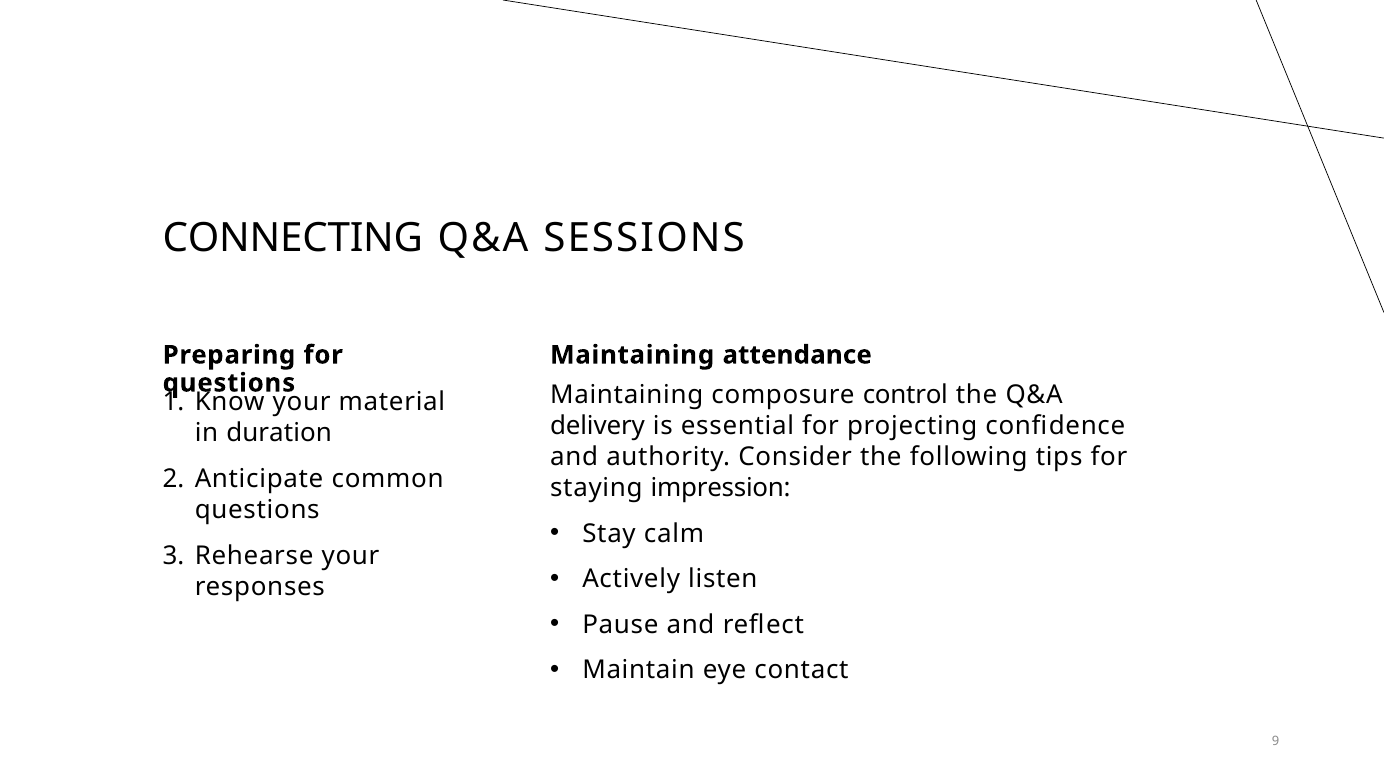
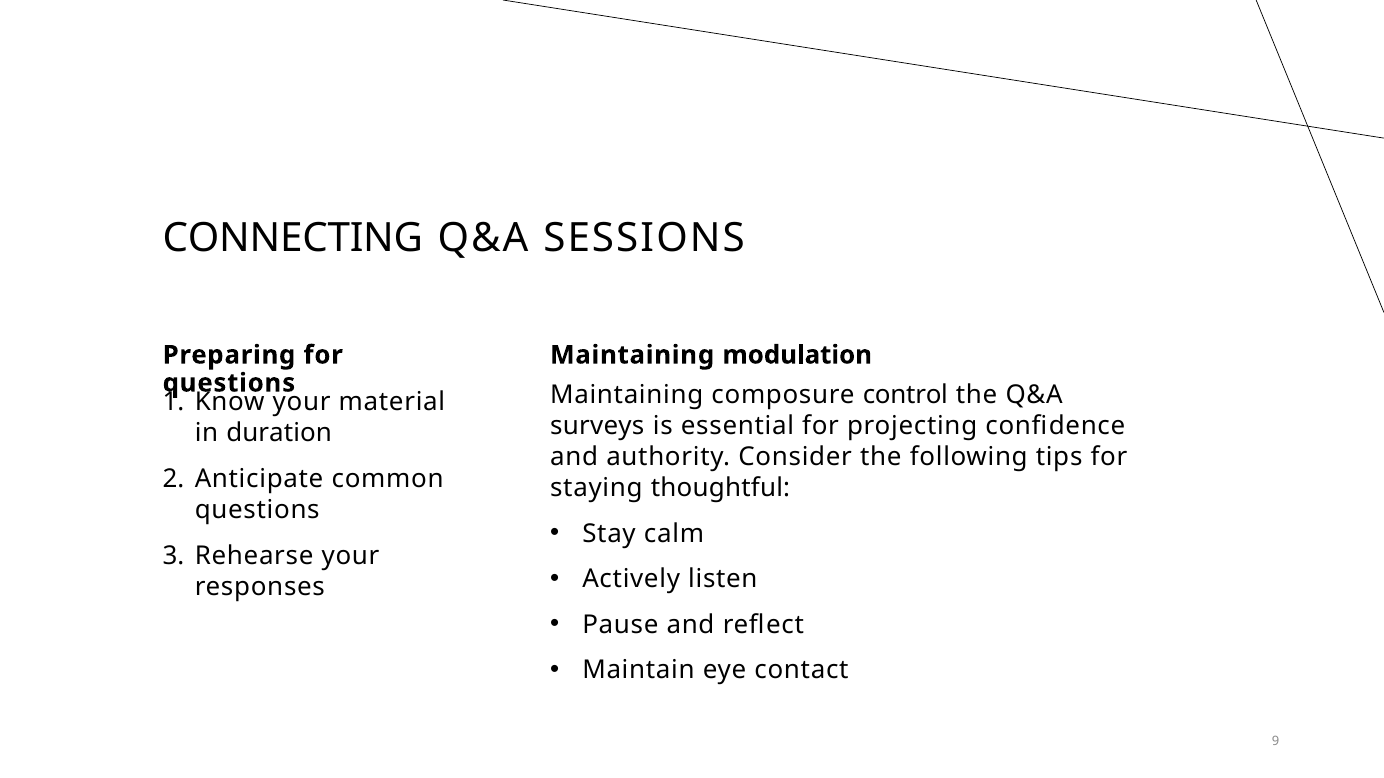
attendance: attendance -> modulation
delivery: delivery -> surveys
impression: impression -> thoughtful
